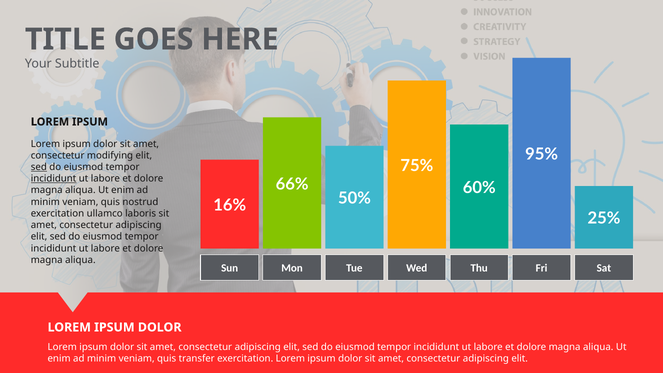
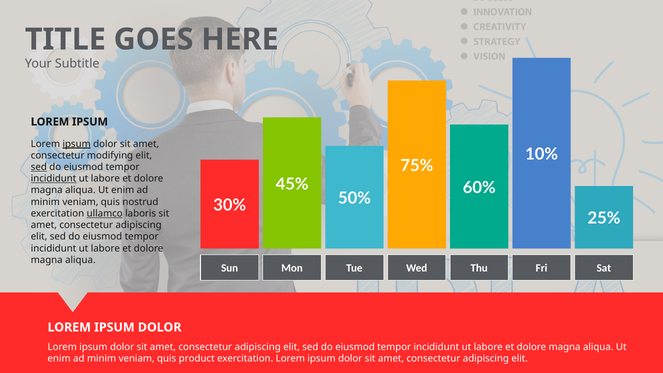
ipsum at (77, 144) underline: none -> present
95%: 95% -> 10%
66%: 66% -> 45%
16%: 16% -> 30%
ullamco underline: none -> present
transfer: transfer -> product
